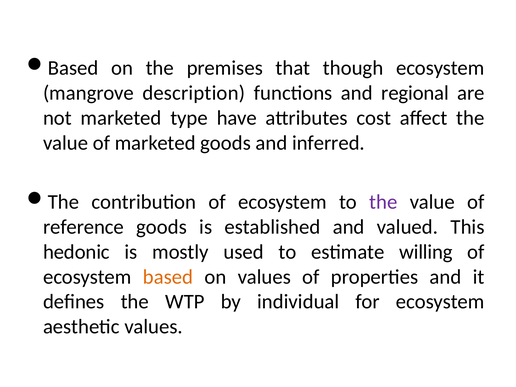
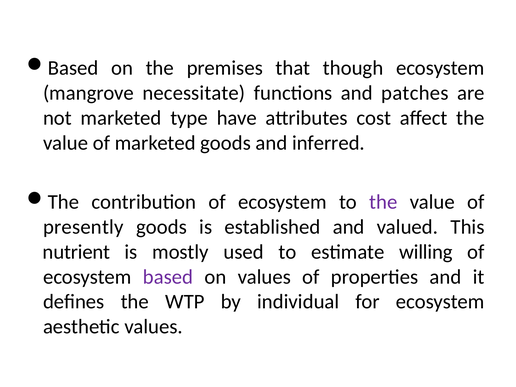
description: description -> necessitate
regional: regional -> patches
reference: reference -> presently
hedonic: hedonic -> nutrient
based at (168, 277) colour: orange -> purple
